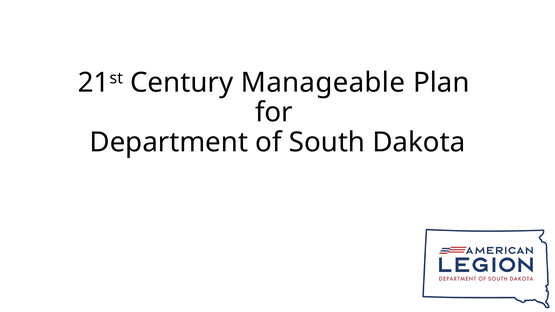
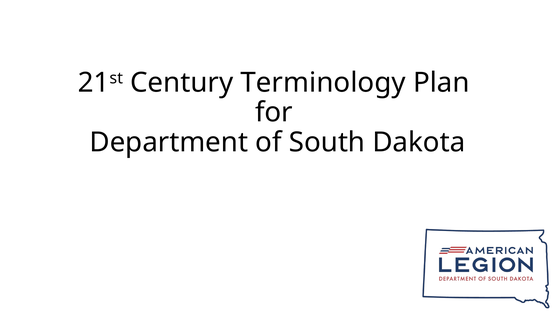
Manageable: Manageable -> Terminology
